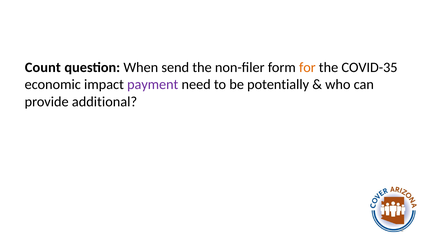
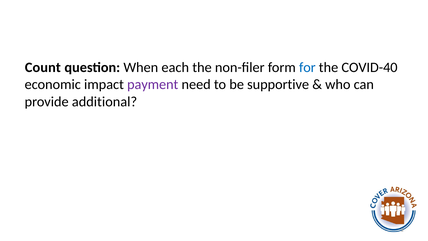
send: send -> each
for colour: orange -> blue
COVID-35: COVID-35 -> COVID-40
potentially: potentially -> supportive
